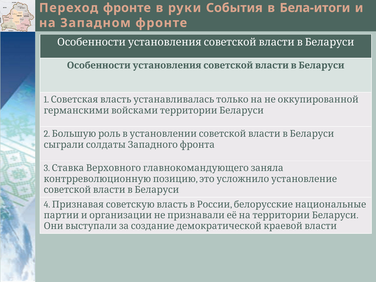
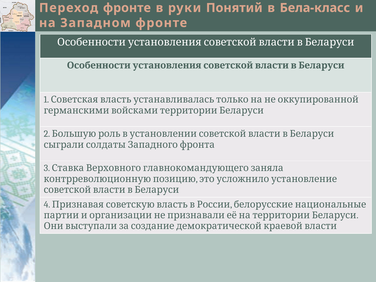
События: События -> Понятий
Бела-итоги: Бела-итоги -> Бела-класс
